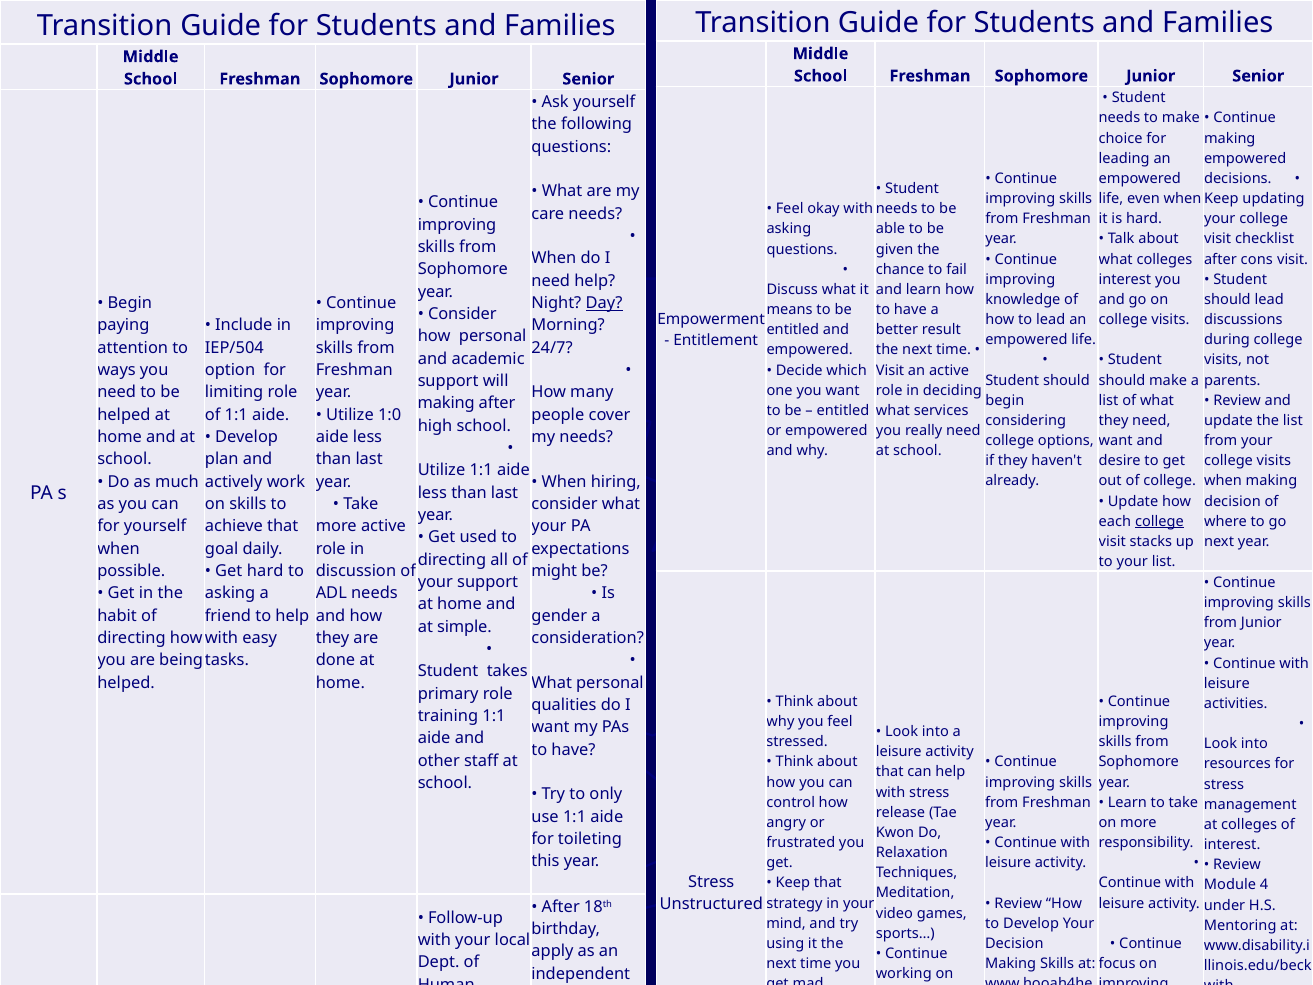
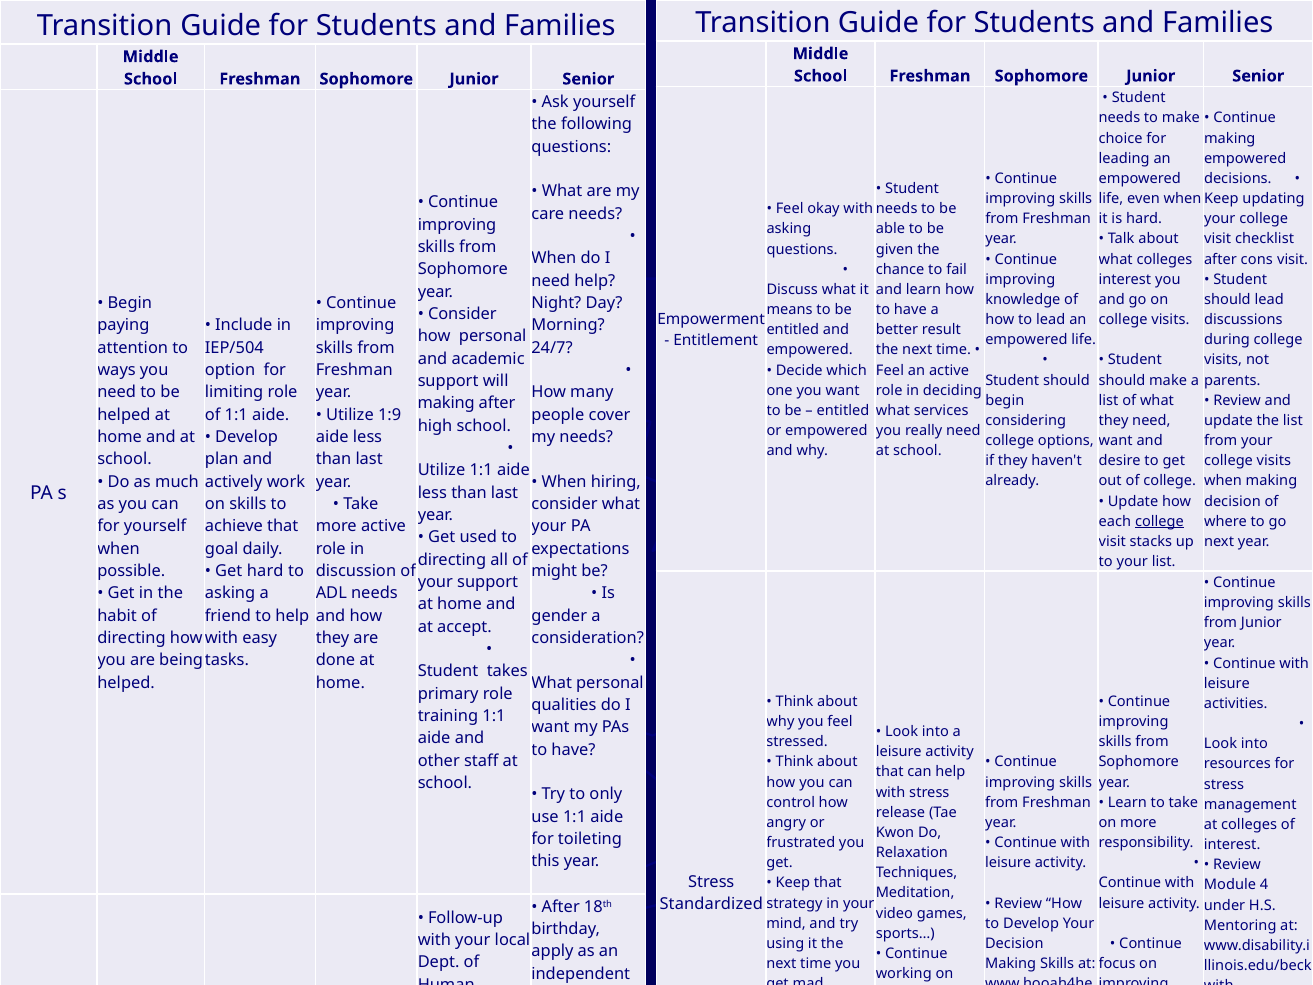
Day underline: present -> none
Visit at (890, 370): Visit -> Feel
1:0: 1:0 -> 1:9
simple: simple -> accept
Unstructured: Unstructured -> Standardized
